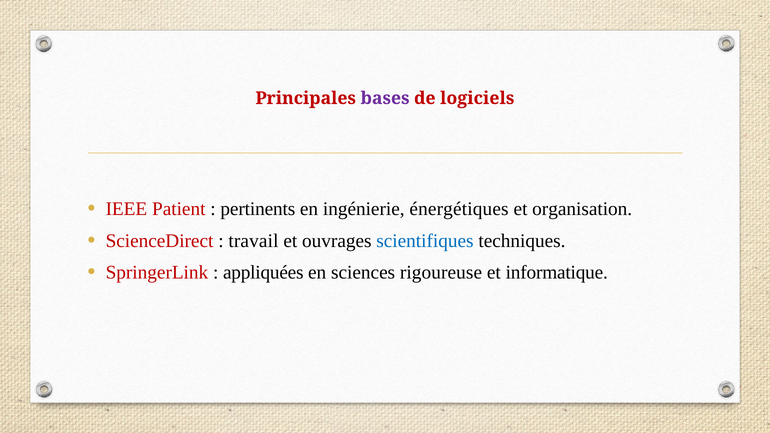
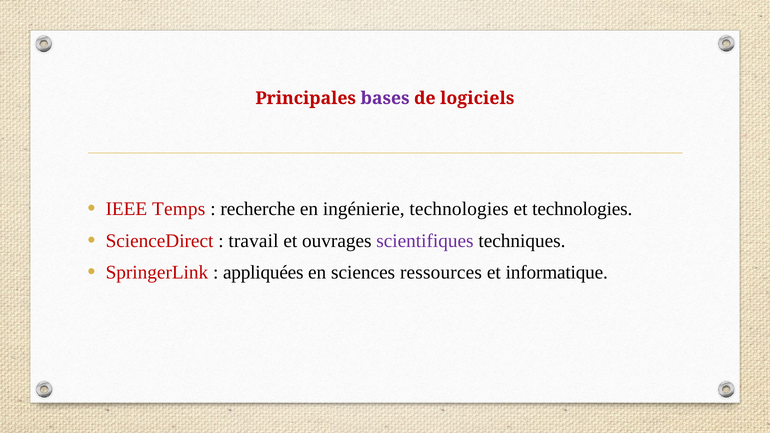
Patient: Patient -> Temps
pertinents: pertinents -> recherche
ingénierie énergétiques: énergétiques -> technologies
et organisation: organisation -> technologies
scientifiques colour: blue -> purple
rigoureuse: rigoureuse -> ressources
